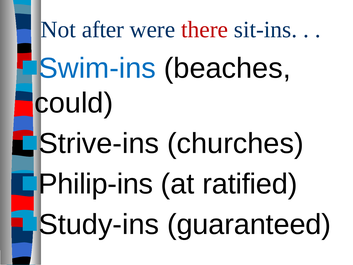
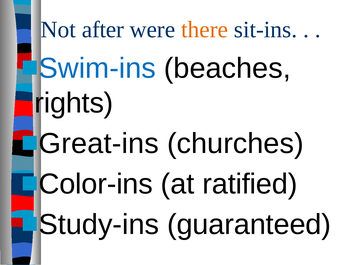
there colour: red -> orange
could: could -> rights
Strive-ins: Strive-ins -> Great-ins
Philip-ins: Philip-ins -> Color-ins
